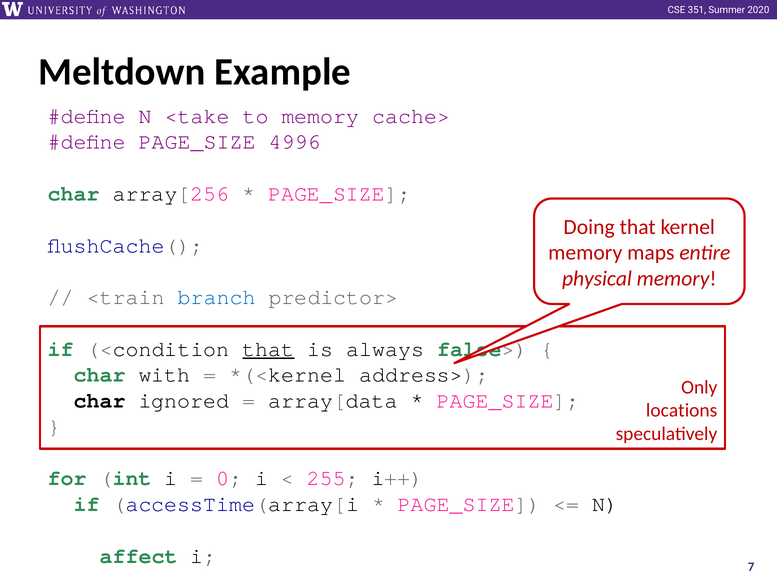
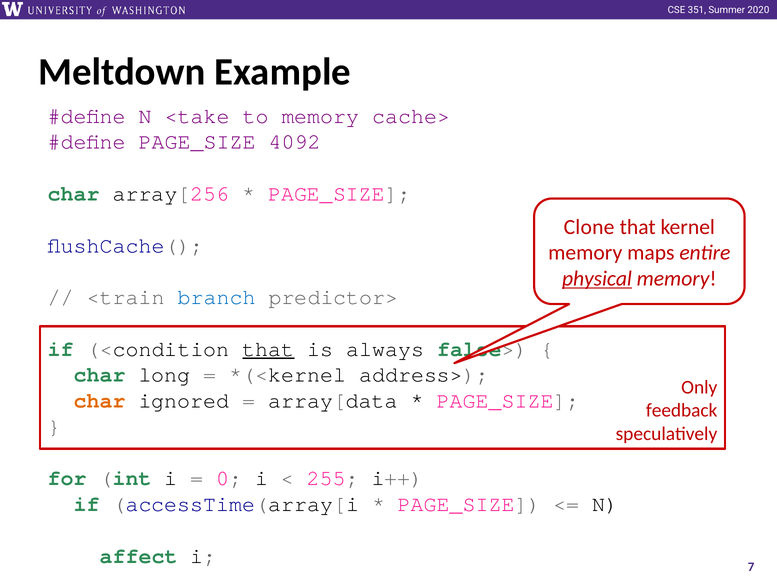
4996: 4996 -> 4092
Doing: Doing -> Clone
physical underline: none -> present
with: with -> long
char at (100, 401) colour: black -> orange
locations: locations -> feedback
